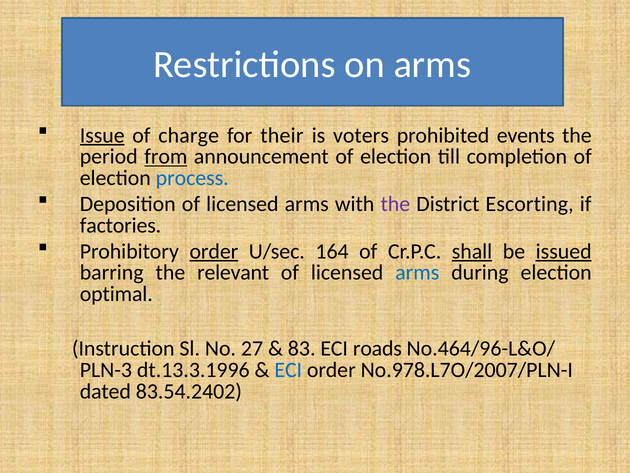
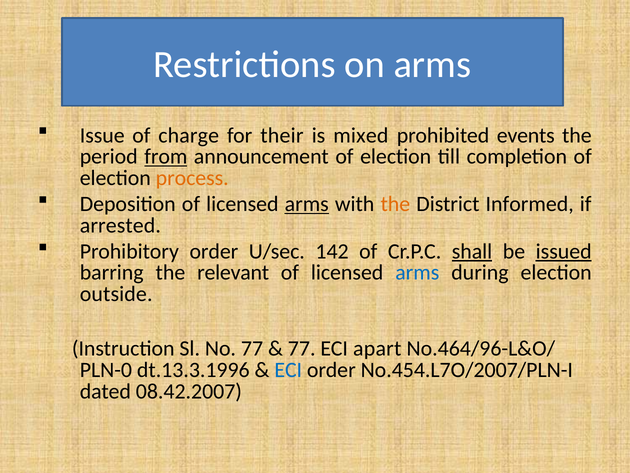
Issue underline: present -> none
voters: voters -> mixed
process colour: blue -> orange
arms at (307, 204) underline: none -> present
the at (395, 204) colour: purple -> orange
Escorting: Escorting -> Informed
factories: factories -> arrested
order at (214, 251) underline: present -> none
164: 164 -> 142
optimal: optimal -> outside
No 27: 27 -> 77
83 at (302, 348): 83 -> 77
roads: roads -> apart
PLN-3: PLN-3 -> PLN-0
No.978.L7O/2007/PLN-I: No.978.L7O/2007/PLN-I -> No.454.L7O/2007/PLN-I
83.54.2402: 83.54.2402 -> 08.42.2007
